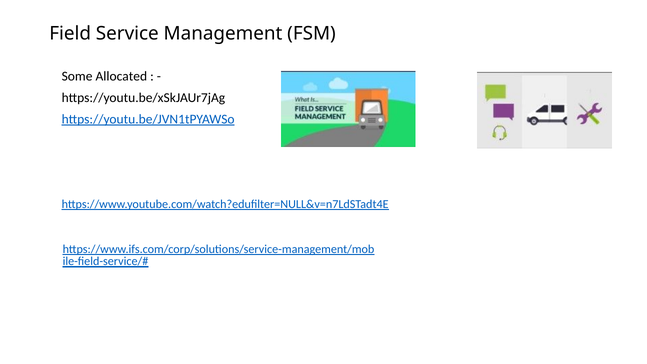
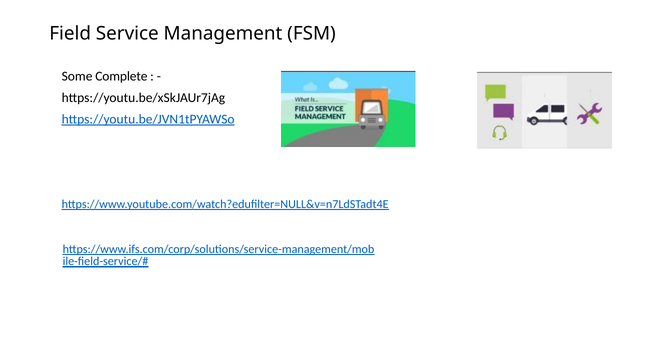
Allocated: Allocated -> Complete
